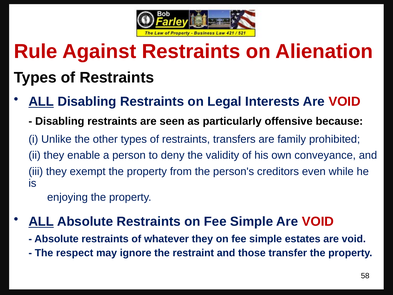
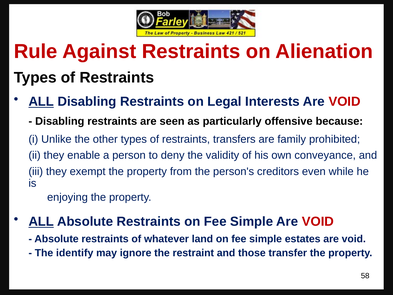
whatever they: they -> land
respect: respect -> identify
